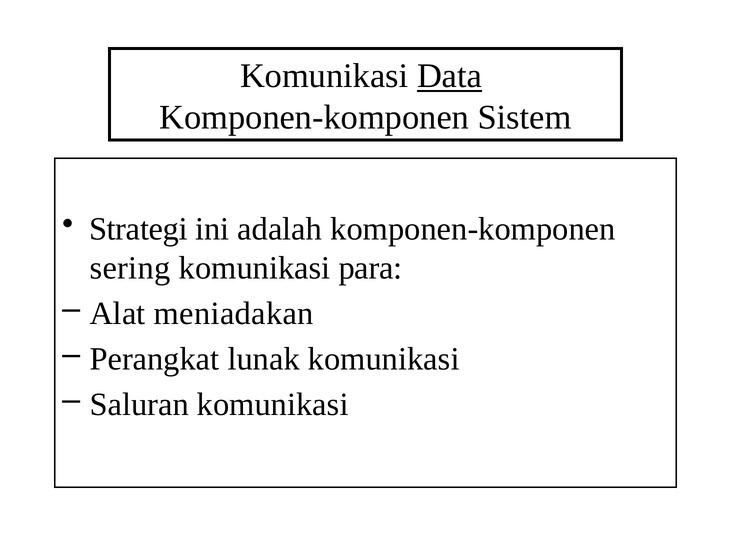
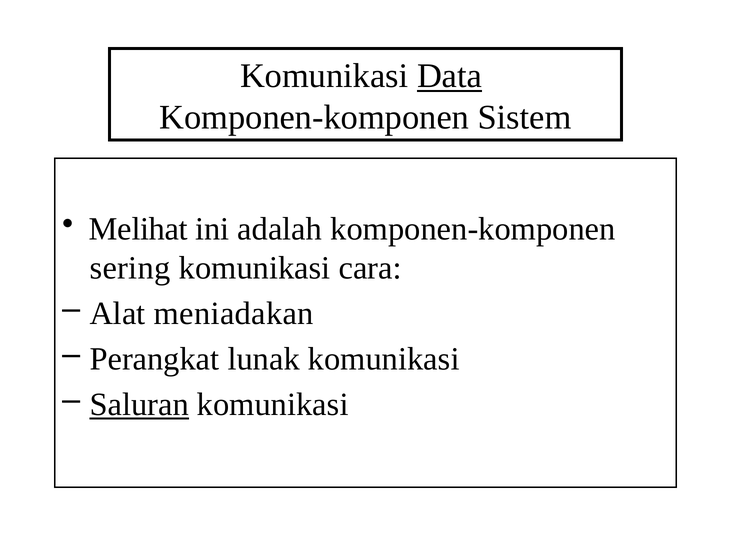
Strategi: Strategi -> Melihat
para: para -> cara
Saluran underline: none -> present
